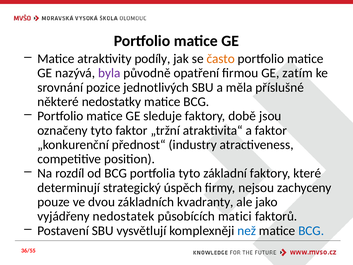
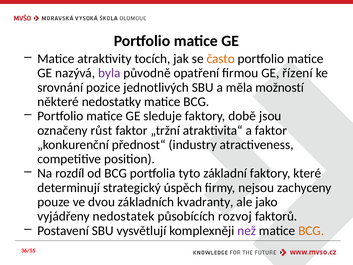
podíly: podíly -> tocích
zatím: zatím -> řízení
příslušné: příslušné -> možností
označeny tyto: tyto -> růst
matici: matici -> rozvoj
než colour: blue -> purple
BCG at (311, 230) colour: blue -> orange
